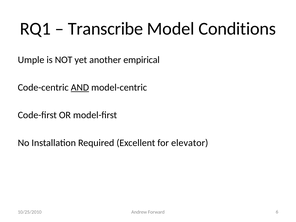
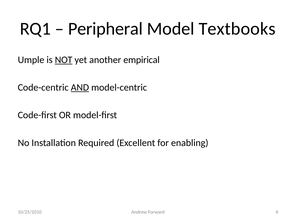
Transcribe: Transcribe -> Peripheral
Conditions: Conditions -> Textbooks
NOT underline: none -> present
elevator: elevator -> enabling
